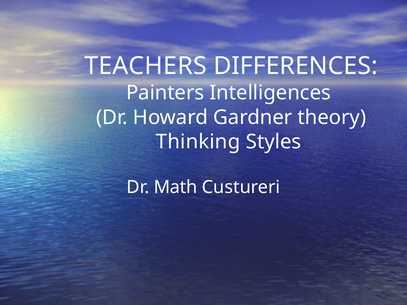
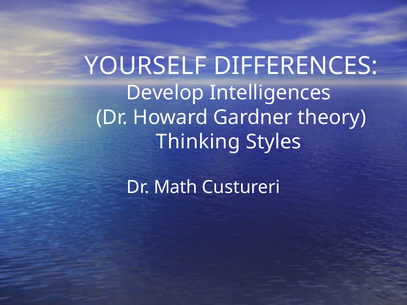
TEACHERS: TEACHERS -> YOURSELF
Painters: Painters -> Develop
